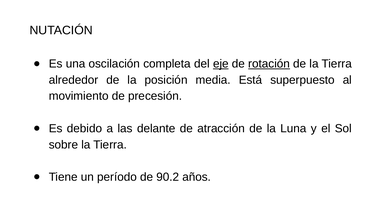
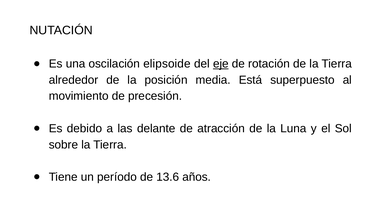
completa: completa -> elipsoide
rotación underline: present -> none
90.2: 90.2 -> 13.6
